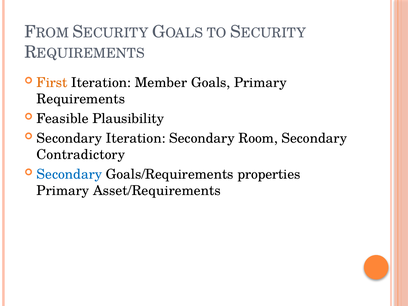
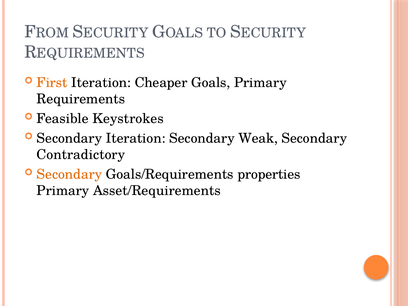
Member: Member -> Cheaper
Plausibility: Plausibility -> Keystrokes
Room: Room -> Weak
Secondary at (69, 174) colour: blue -> orange
